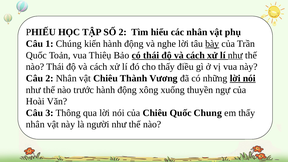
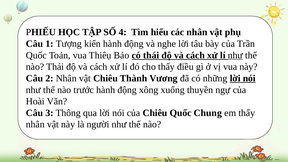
SỐ 2: 2 -> 4
Chúng: Chúng -> Tượng
bày underline: present -> none
